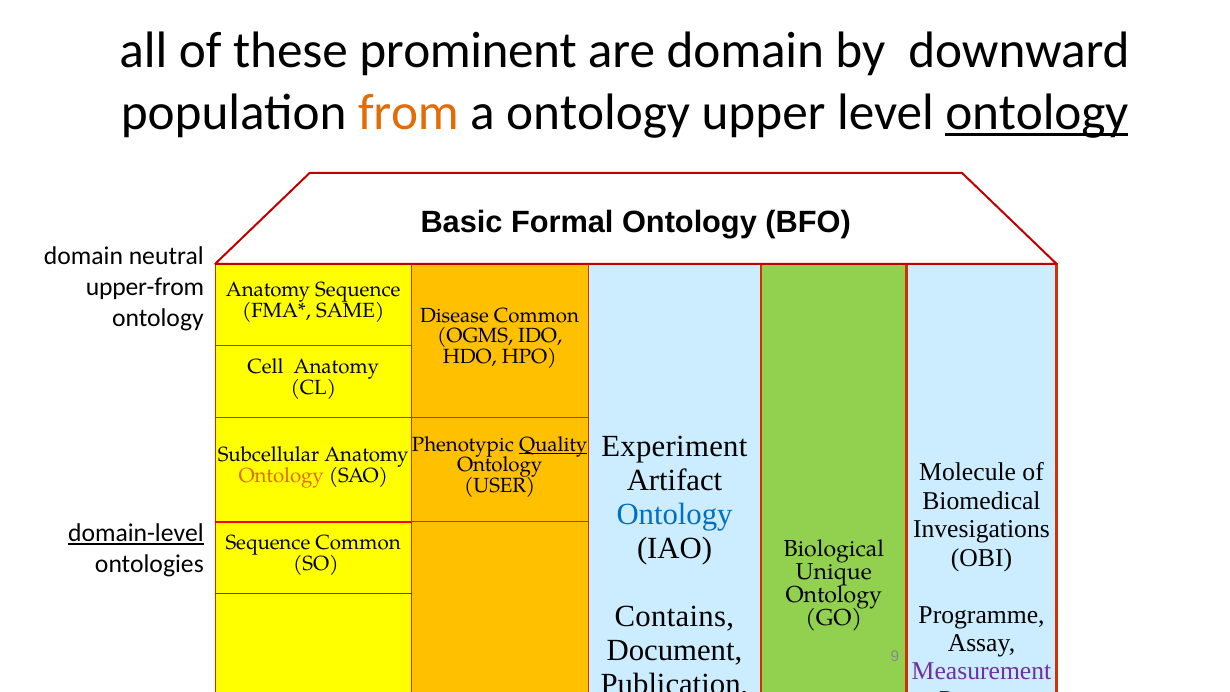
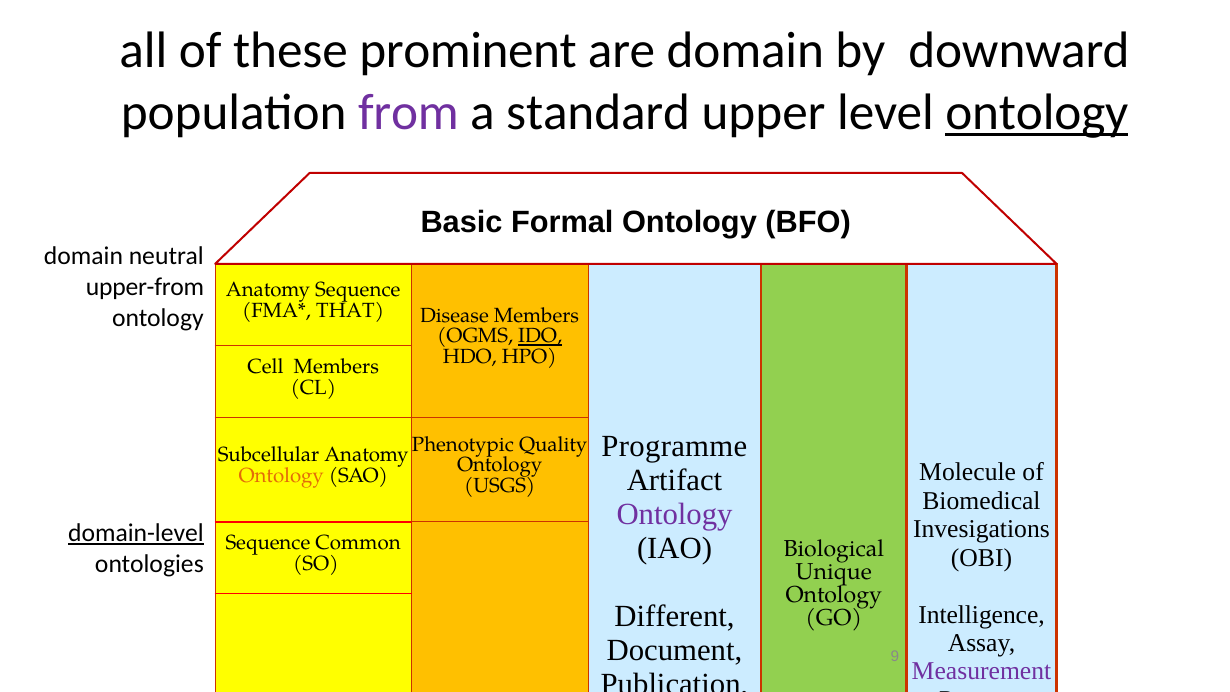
from colour: orange -> purple
a ontology: ontology -> standard
SAME: SAME -> THAT
Disease Common: Common -> Members
IDO underline: none -> present
Cell Anatomy: Anatomy -> Members
Experiment: Experiment -> Programme
Quality underline: present -> none
USER: USER -> USGS
Ontology at (675, 514) colour: blue -> purple
Contains: Contains -> Different
Programme: Programme -> Intelligence
